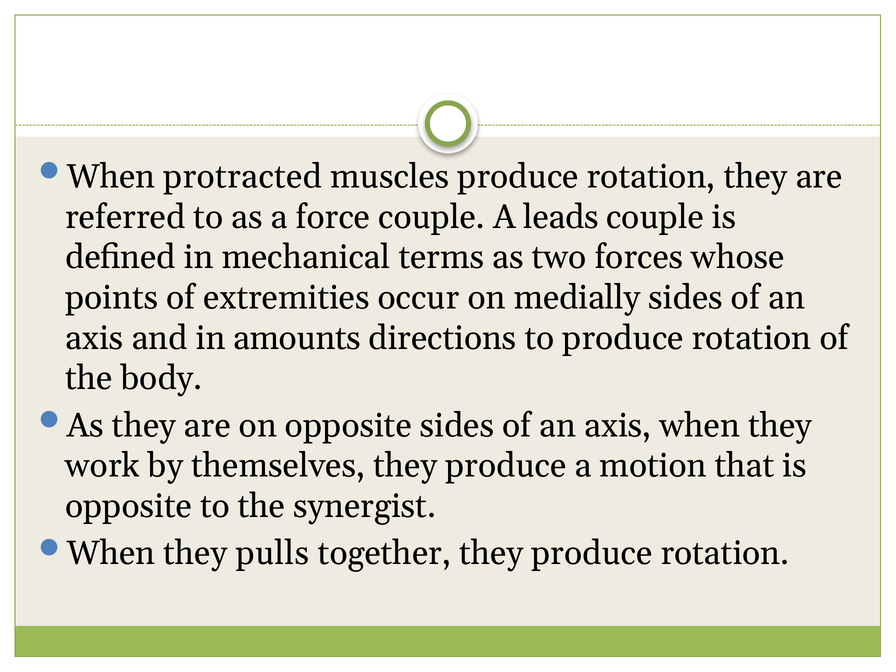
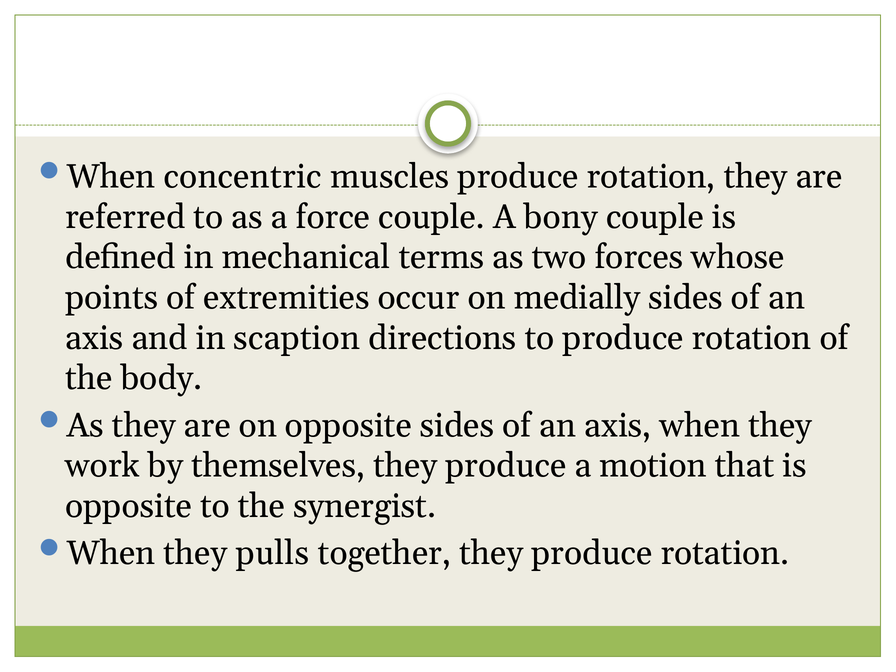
protracted: protracted -> concentric
leads: leads -> bony
amounts: amounts -> scaption
